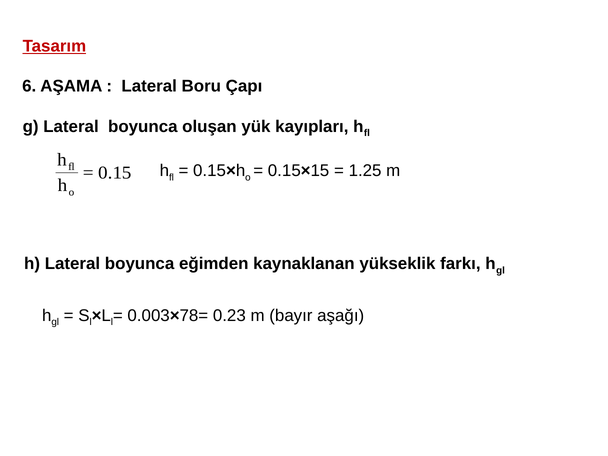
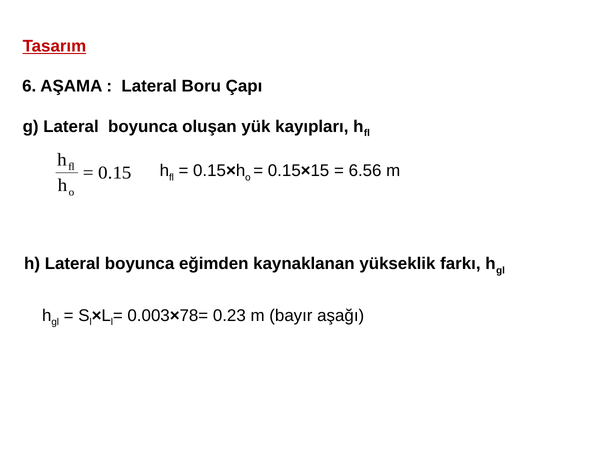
1.25: 1.25 -> 6.56
